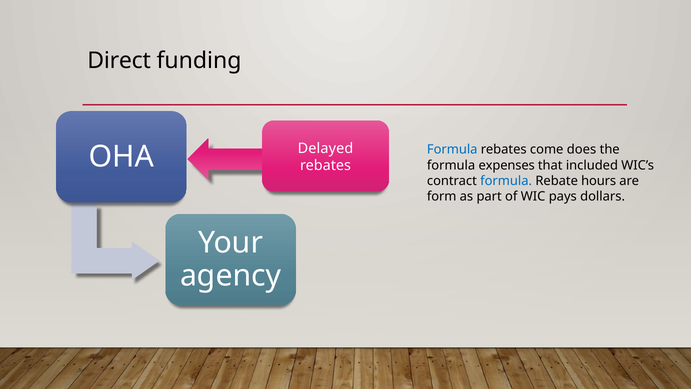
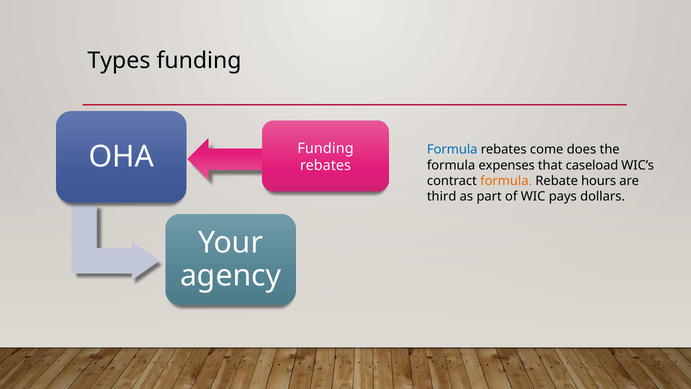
Direct: Direct -> Types
Delayed at (325, 148): Delayed -> Funding
included: included -> caseload
formula at (506, 181) colour: blue -> orange
form: form -> third
